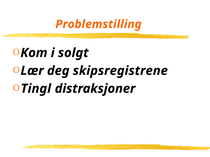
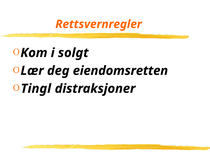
Problemstilling: Problemstilling -> Rettsvernregler
skipsregistrene: skipsregistrene -> eiendomsretten
